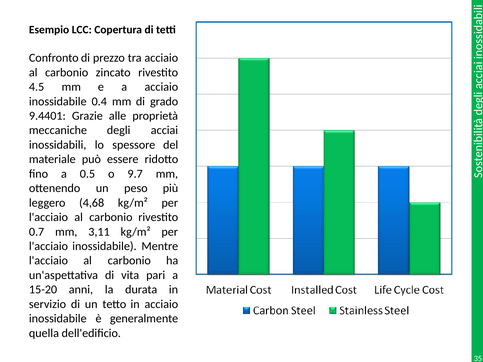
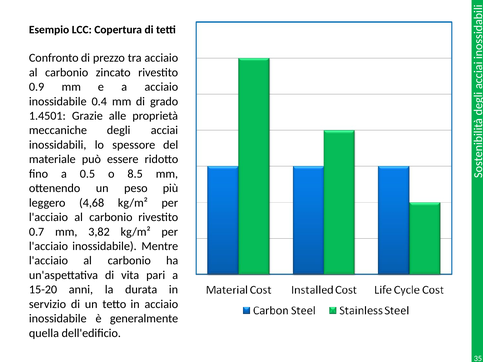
4.5: 4.5 -> 0.9
9.4401: 9.4401 -> 1.4501
9.7: 9.7 -> 8.5
3,11: 3,11 -> 3,82
